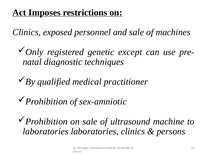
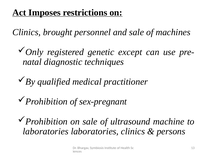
exposed: exposed -> brought
sex-amniotic: sex-amniotic -> sex-pregnant
